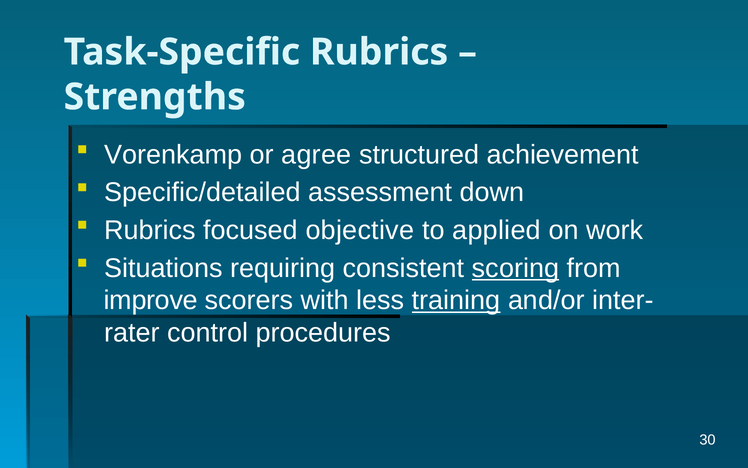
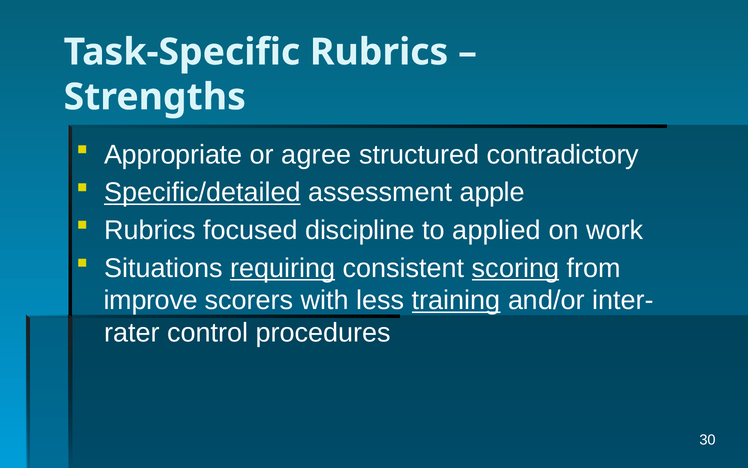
Vorenkamp: Vorenkamp -> Appropriate
achievement: achievement -> contradictory
Specific/detailed underline: none -> present
down: down -> apple
objective: objective -> discipline
requiring underline: none -> present
